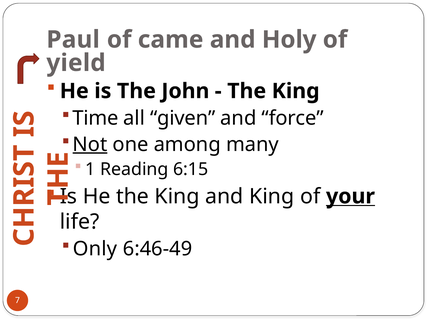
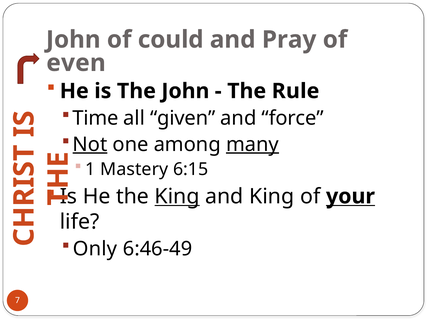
Paul at (73, 40): Paul -> John
came: came -> could
Holy: Holy -> Pray
yield: yield -> even
King at (296, 91): King -> Rule
many underline: none -> present
Reading: Reading -> Mastery
King at (177, 197) underline: none -> present
